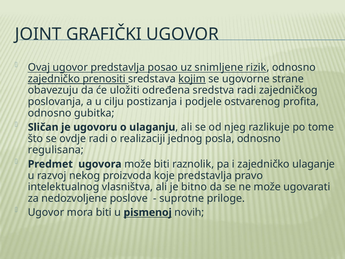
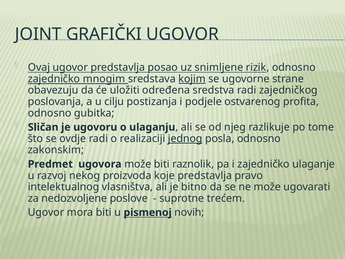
prenositi: prenositi -> mnogim
jednog underline: none -> present
regulisana: regulisana -> zakonskim
priloge: priloge -> trećem
